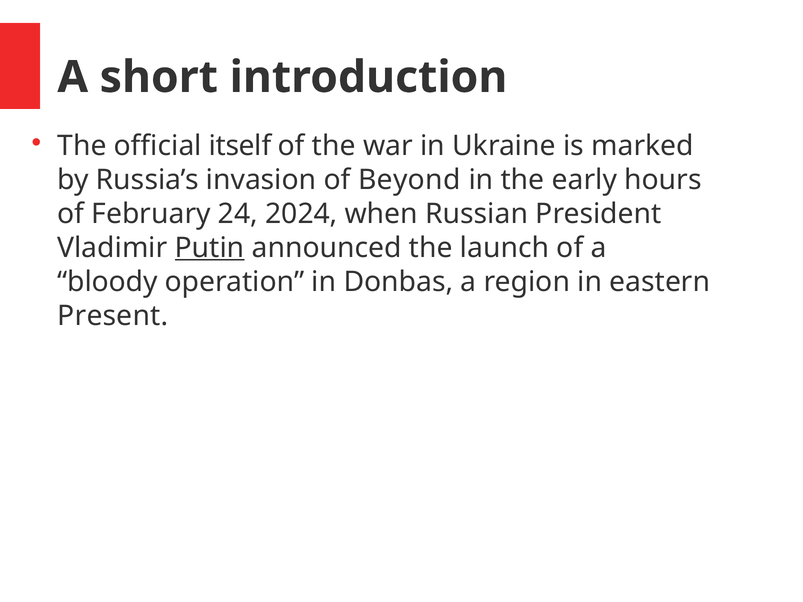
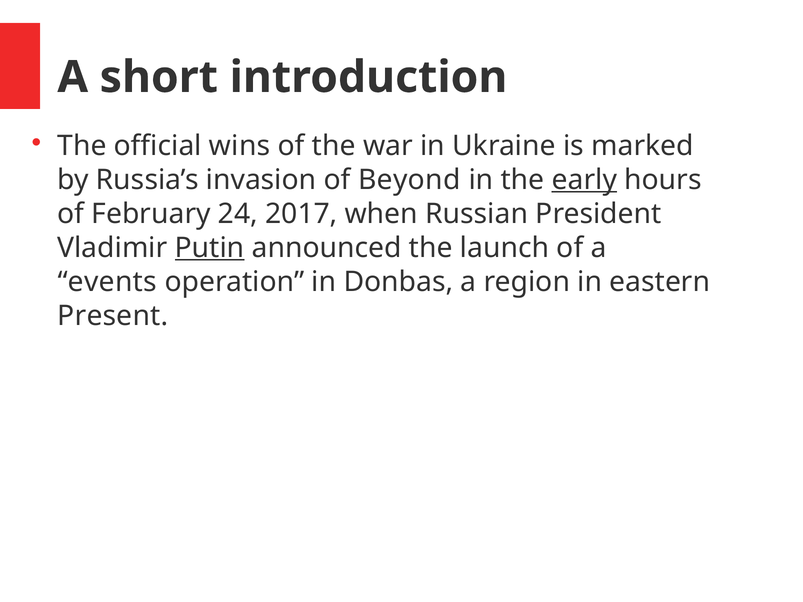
itself: itself -> wins
early underline: none -> present
2024: 2024 -> 2017
bloody: bloody -> events
